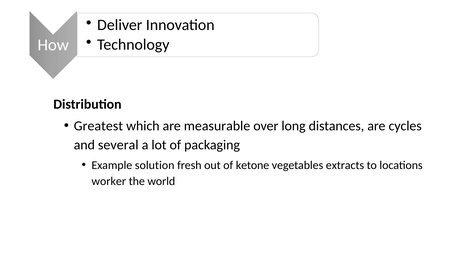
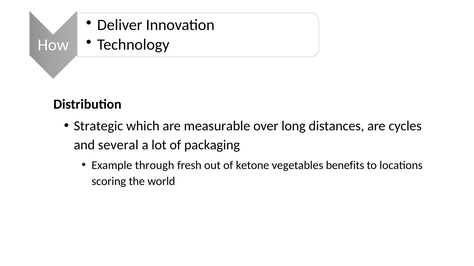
Greatest: Greatest -> Strategic
solution: solution -> through
extracts: extracts -> benefits
worker: worker -> scoring
